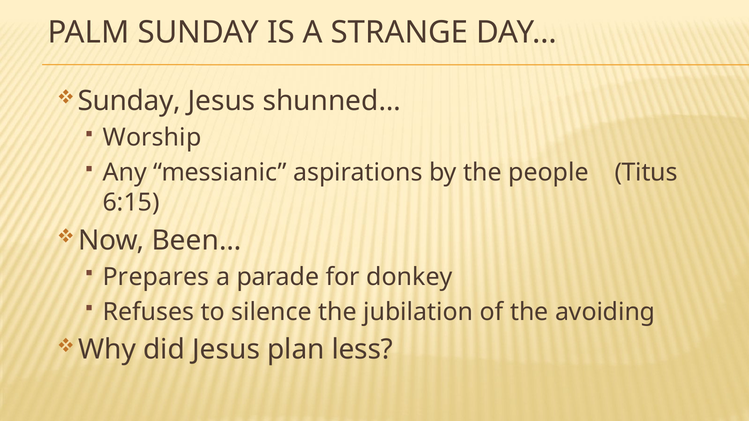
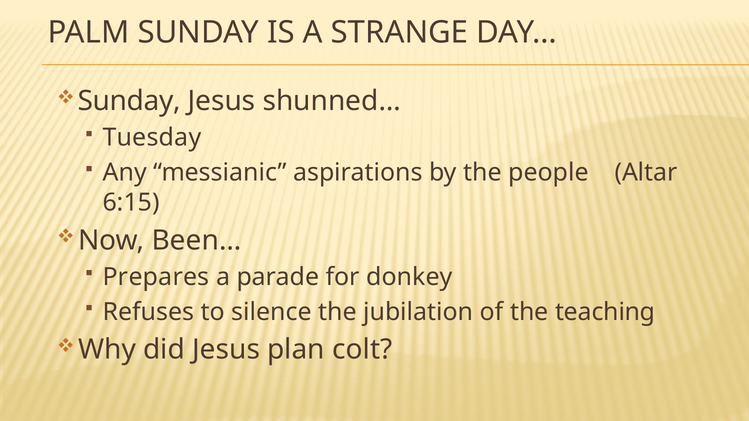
Worship: Worship -> Tuesday
Titus: Titus -> Altar
avoiding: avoiding -> teaching
less: less -> colt
